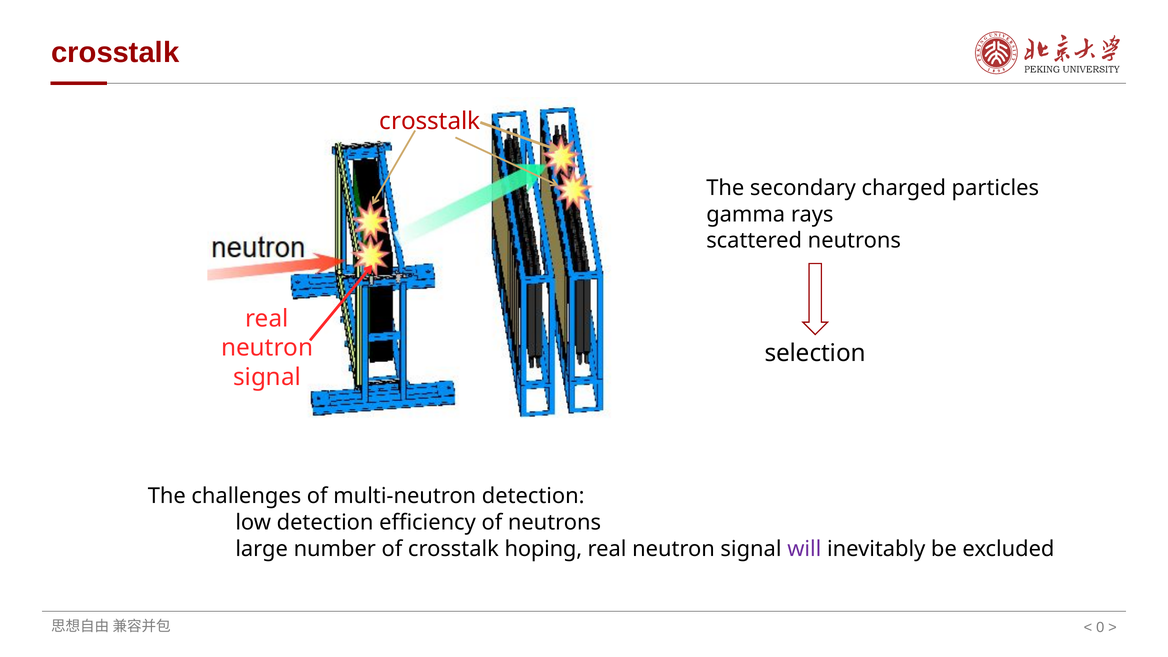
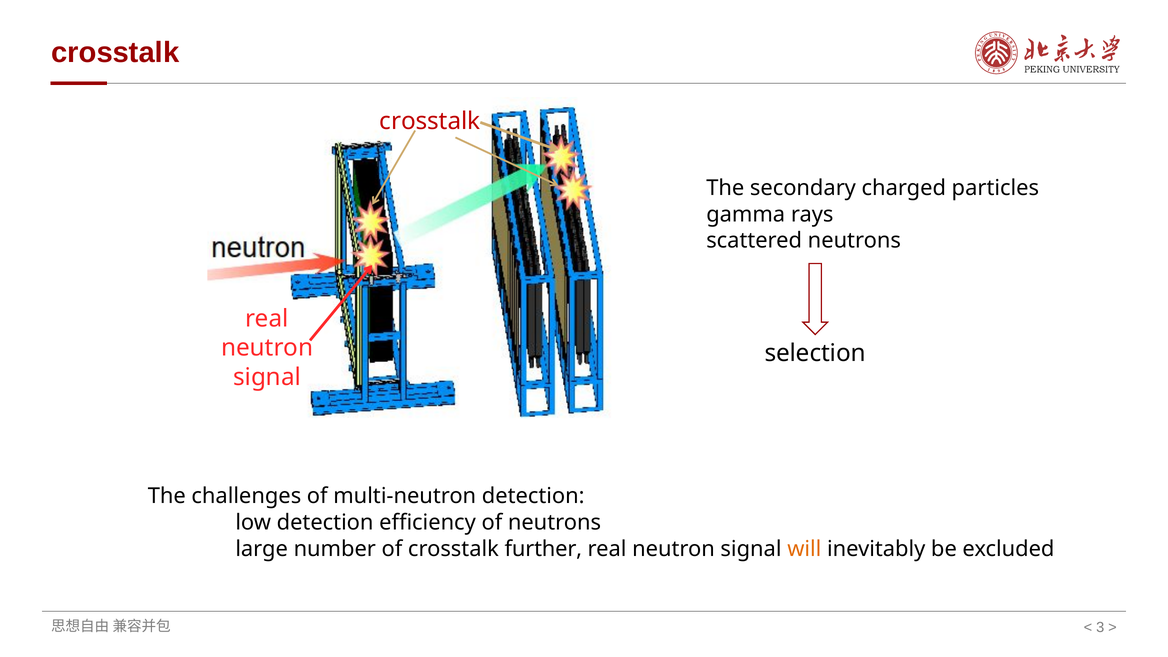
hoping: hoping -> further
will colour: purple -> orange
0: 0 -> 3
